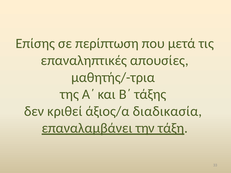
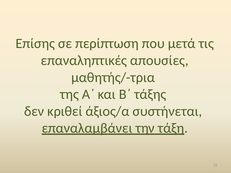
διαδικασία: διαδικασία -> συστήνεται
